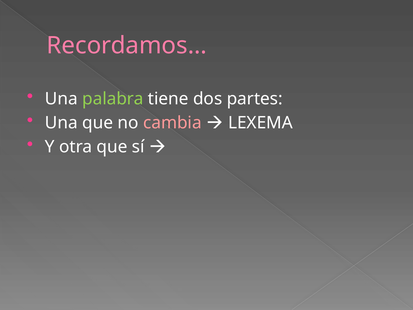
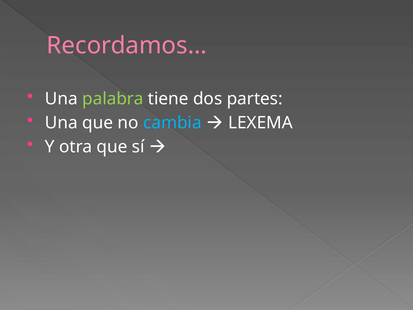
cambia colour: pink -> light blue
